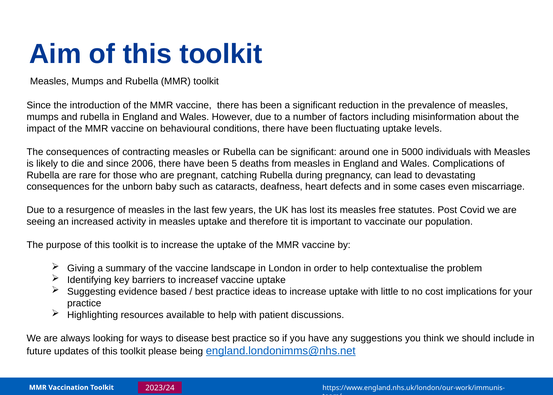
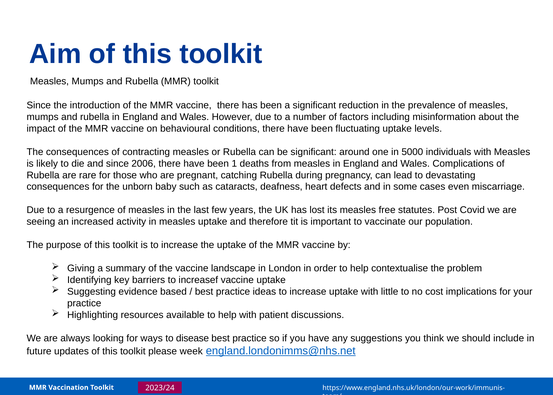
5: 5 -> 1
being: being -> week
